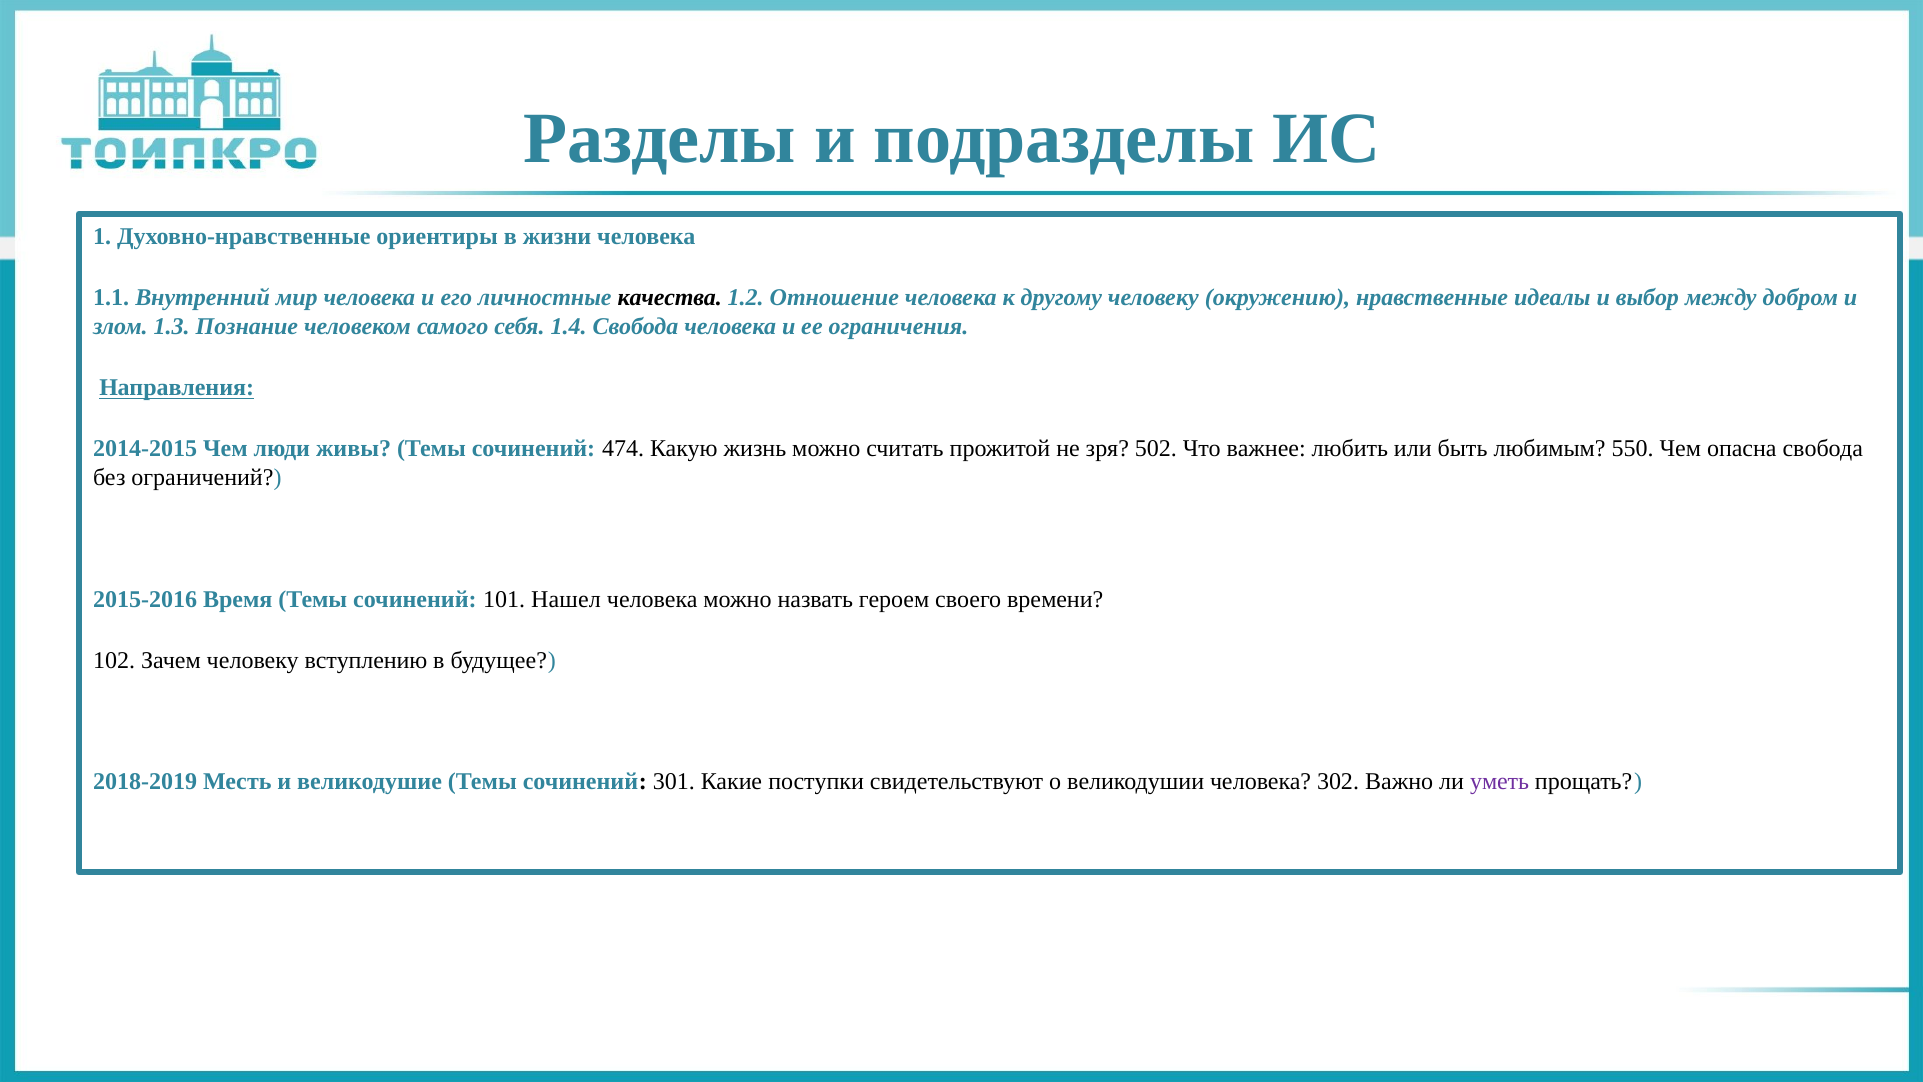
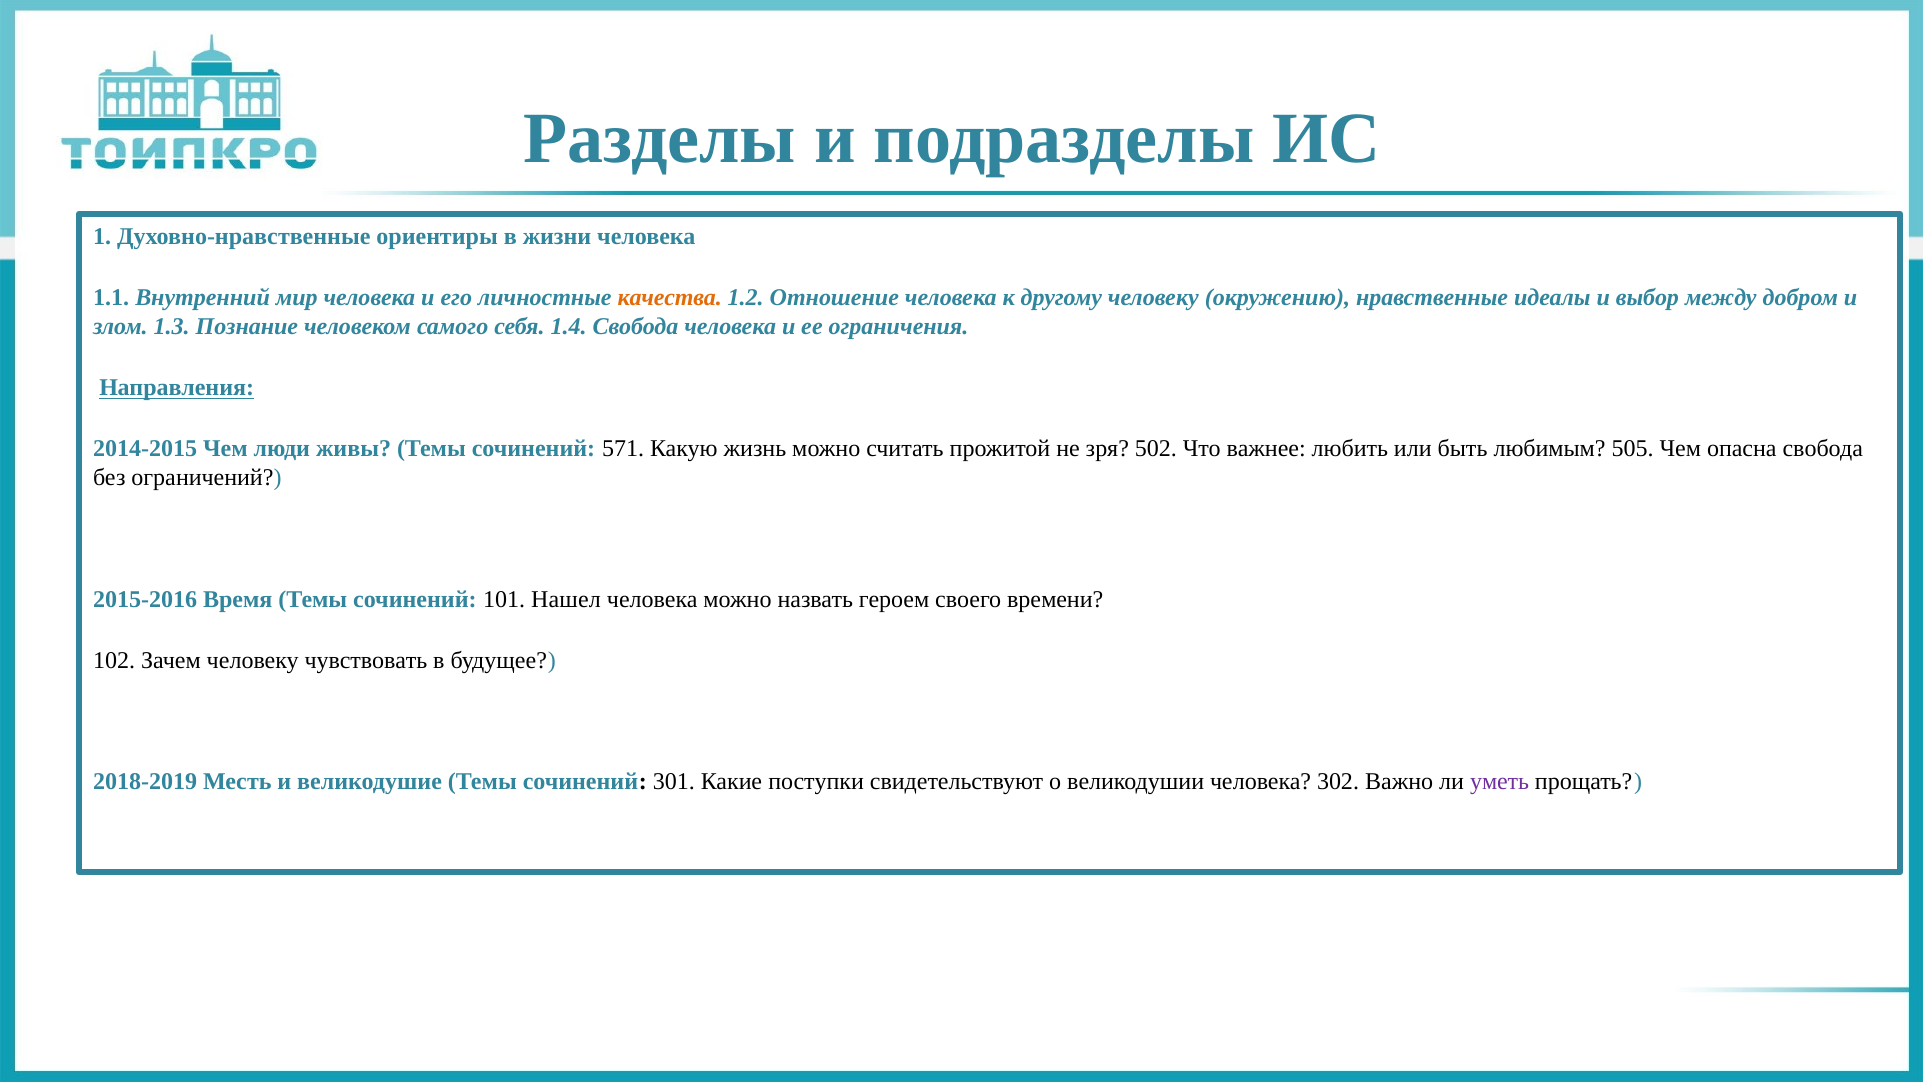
качества colour: black -> orange
474: 474 -> 571
550: 550 -> 505
вступлению: вступлению -> чувствовать
